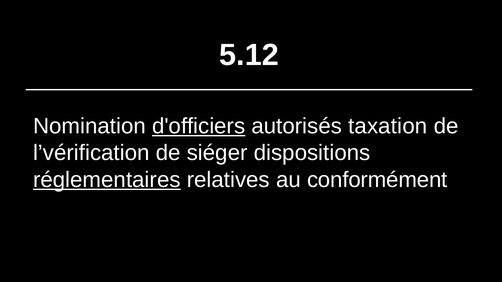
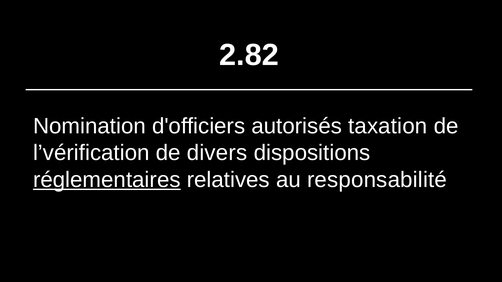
5.12: 5.12 -> 2.82
d'officiers underline: present -> none
siéger: siéger -> divers
conformément: conformément -> responsabilité
